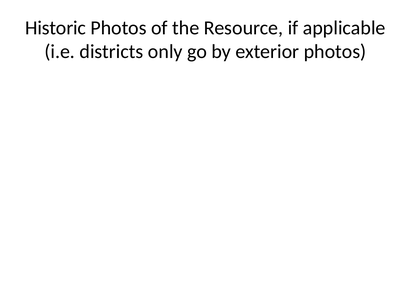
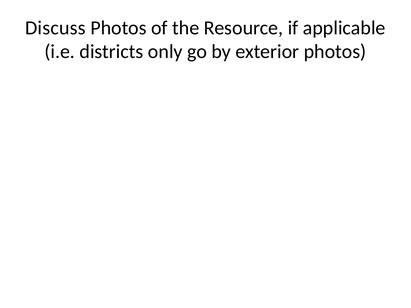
Historic: Historic -> Discuss
